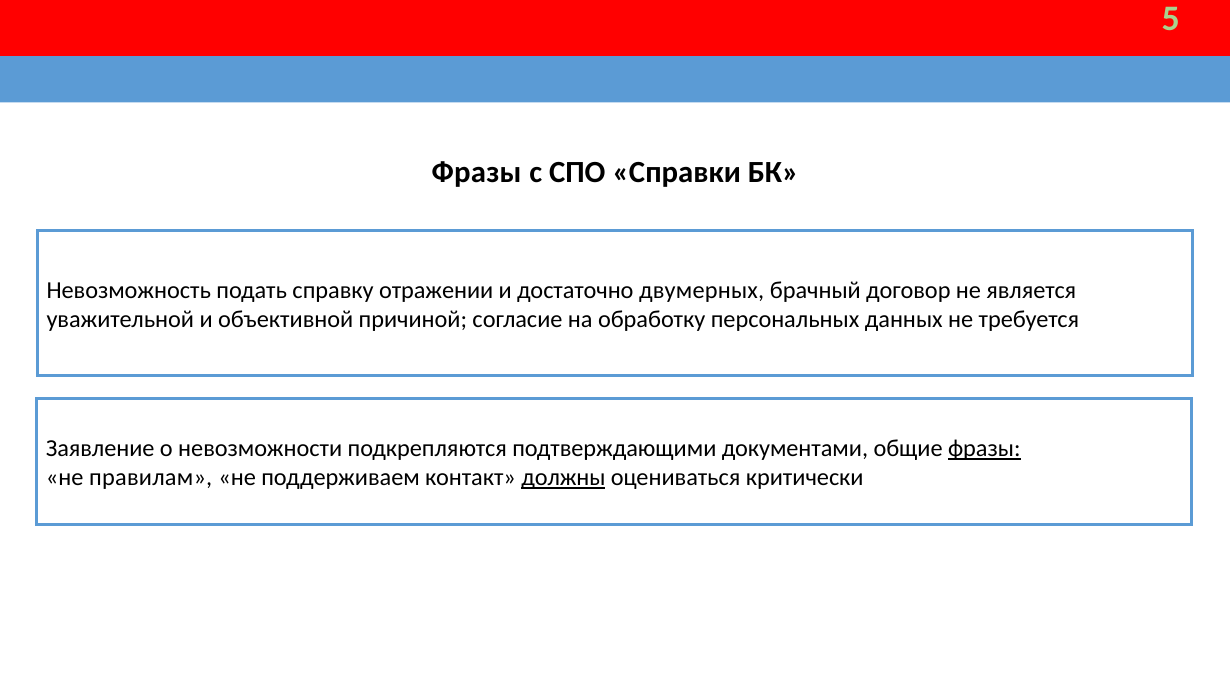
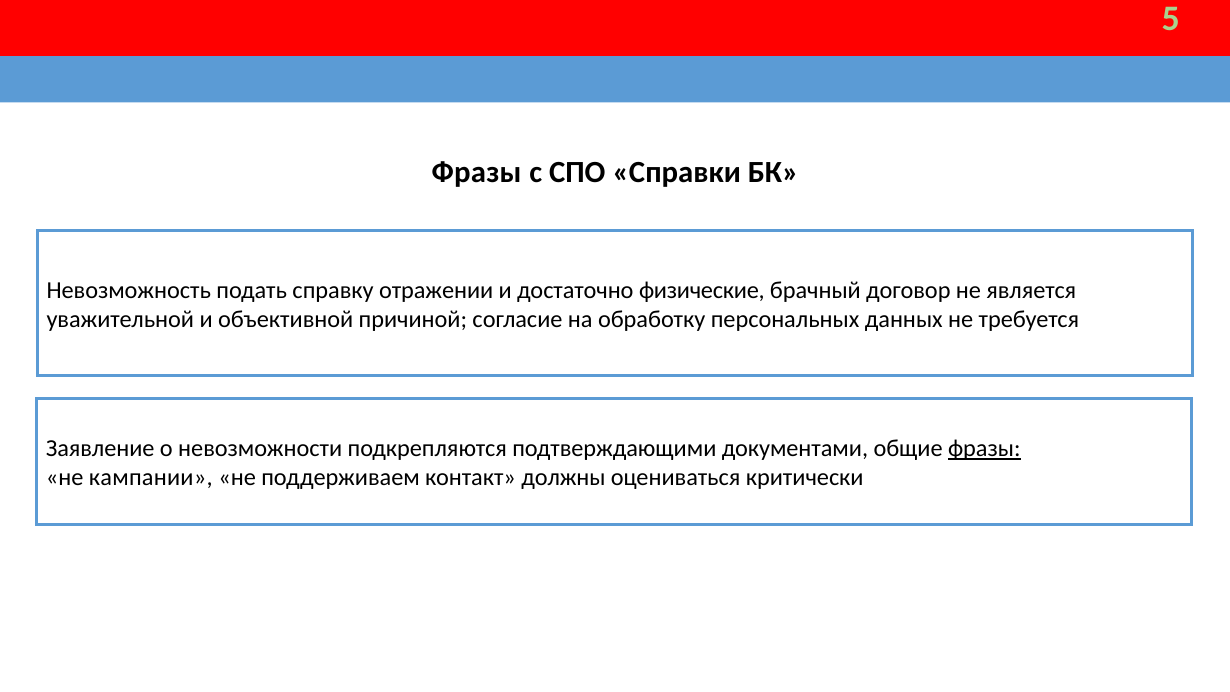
двумерных: двумерных -> физические
правилам: правилам -> кампании
должны underline: present -> none
